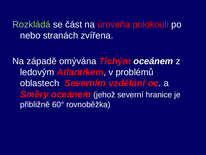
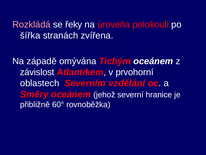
Rozkládá colour: light green -> pink
část: část -> řeky
nebo: nebo -> šířka
ledovým: ledovým -> závislost
problémů: problémů -> prvohorní
